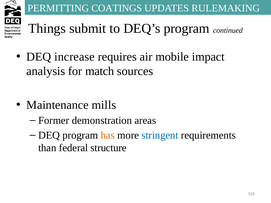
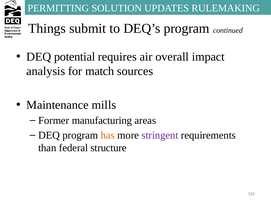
COATINGS: COATINGS -> SOLUTION
increase: increase -> potential
mobile: mobile -> overall
demonstration: demonstration -> manufacturing
stringent colour: blue -> purple
